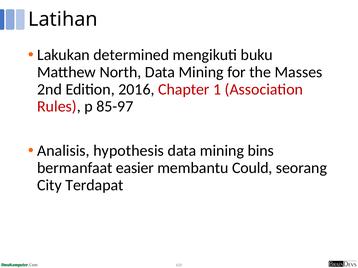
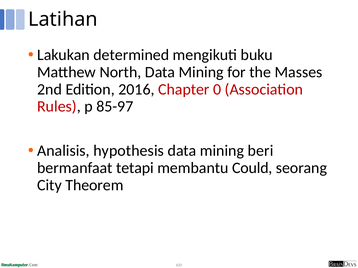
1: 1 -> 0
bins: bins -> beri
easier: easier -> tetapi
Terdapat: Terdapat -> Theorem
